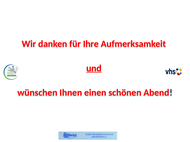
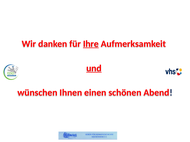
Ihre underline: none -> present
